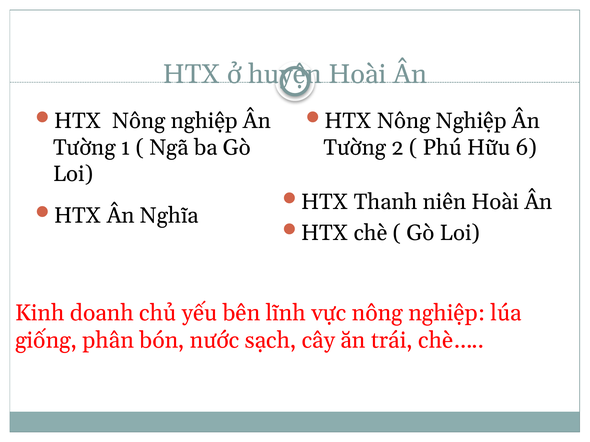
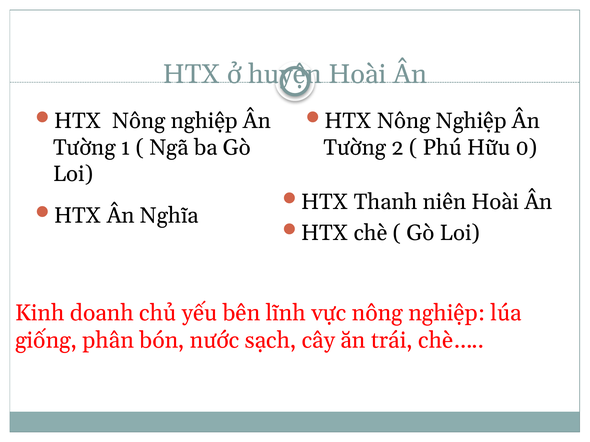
6: 6 -> 0
